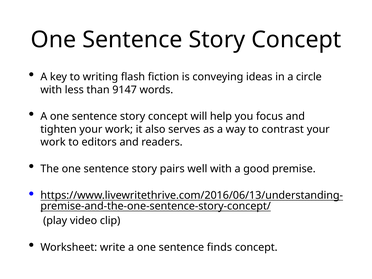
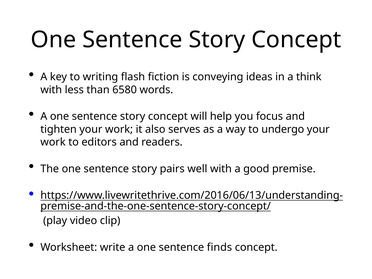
circle: circle -> think
9147: 9147 -> 6580
contrast: contrast -> undergo
